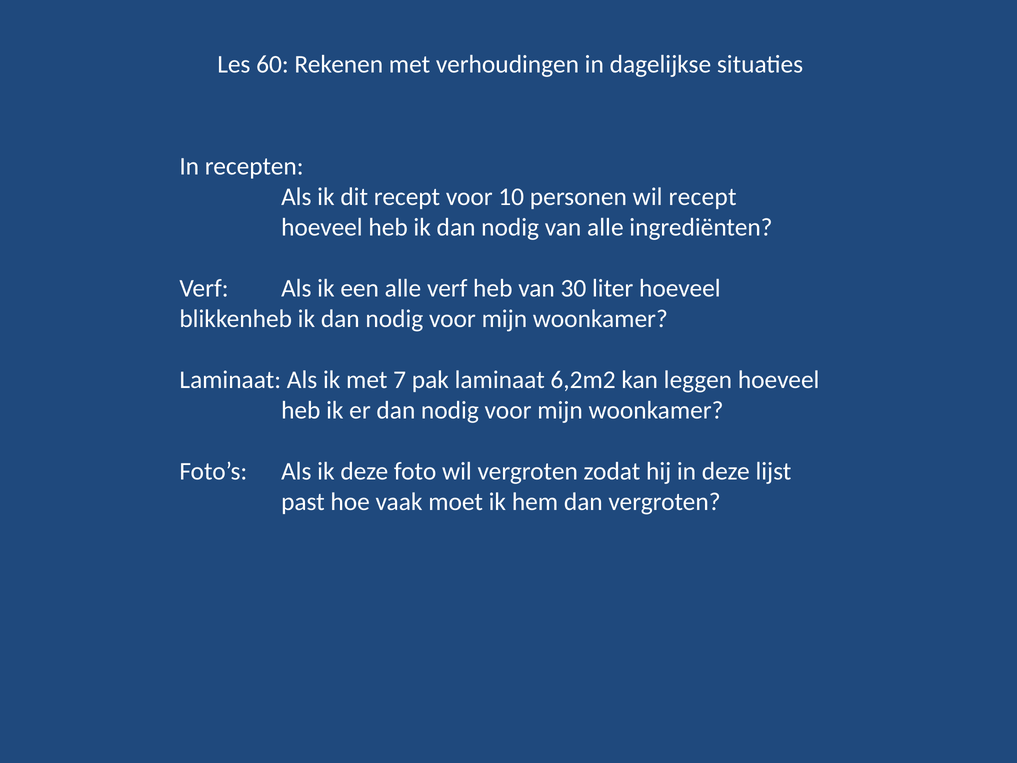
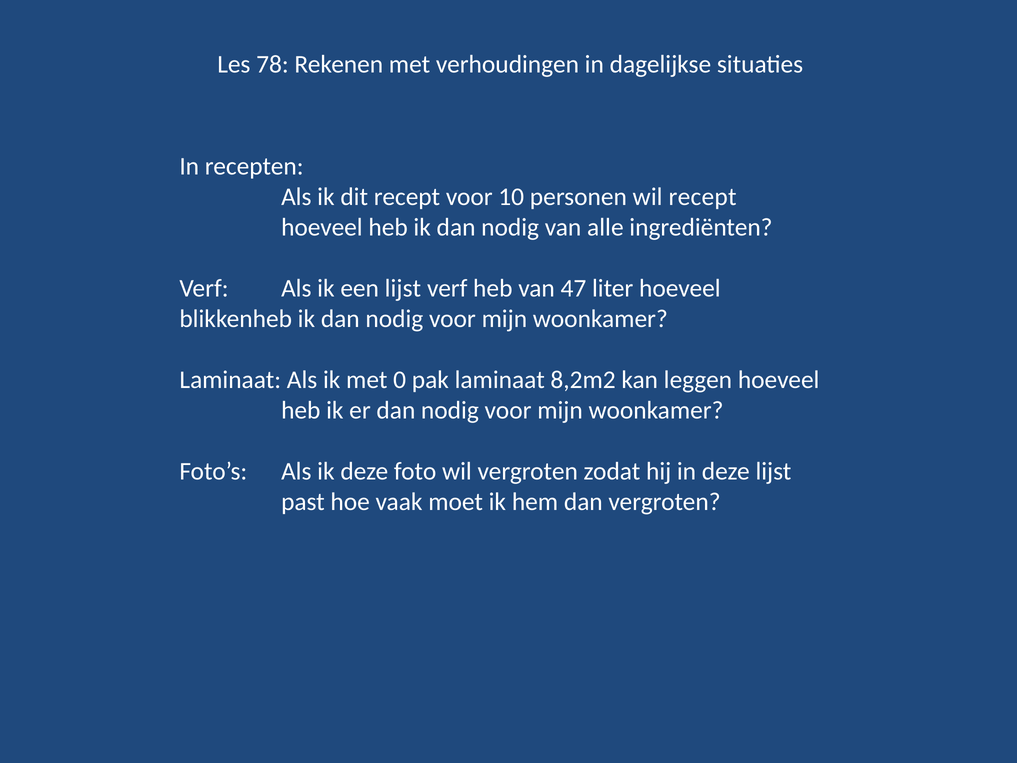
60: 60 -> 78
een alle: alle -> lijst
30: 30 -> 47
7: 7 -> 0
6,2m2: 6,2m2 -> 8,2m2
